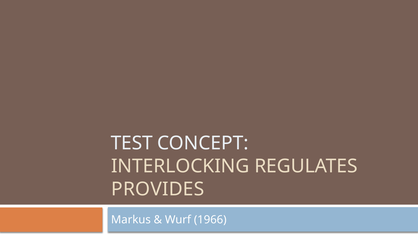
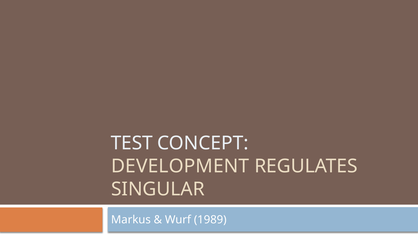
INTERLOCKING: INTERLOCKING -> DEVELOPMENT
PROVIDES: PROVIDES -> SINGULAR
1966: 1966 -> 1989
